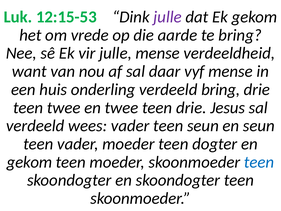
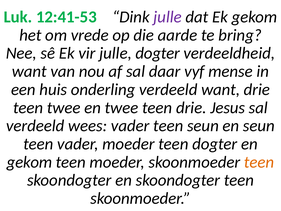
12:15-53: 12:15-53 -> 12:41-53
julle mense: mense -> dogter
verdeeld bring: bring -> want
teen at (259, 162) colour: blue -> orange
